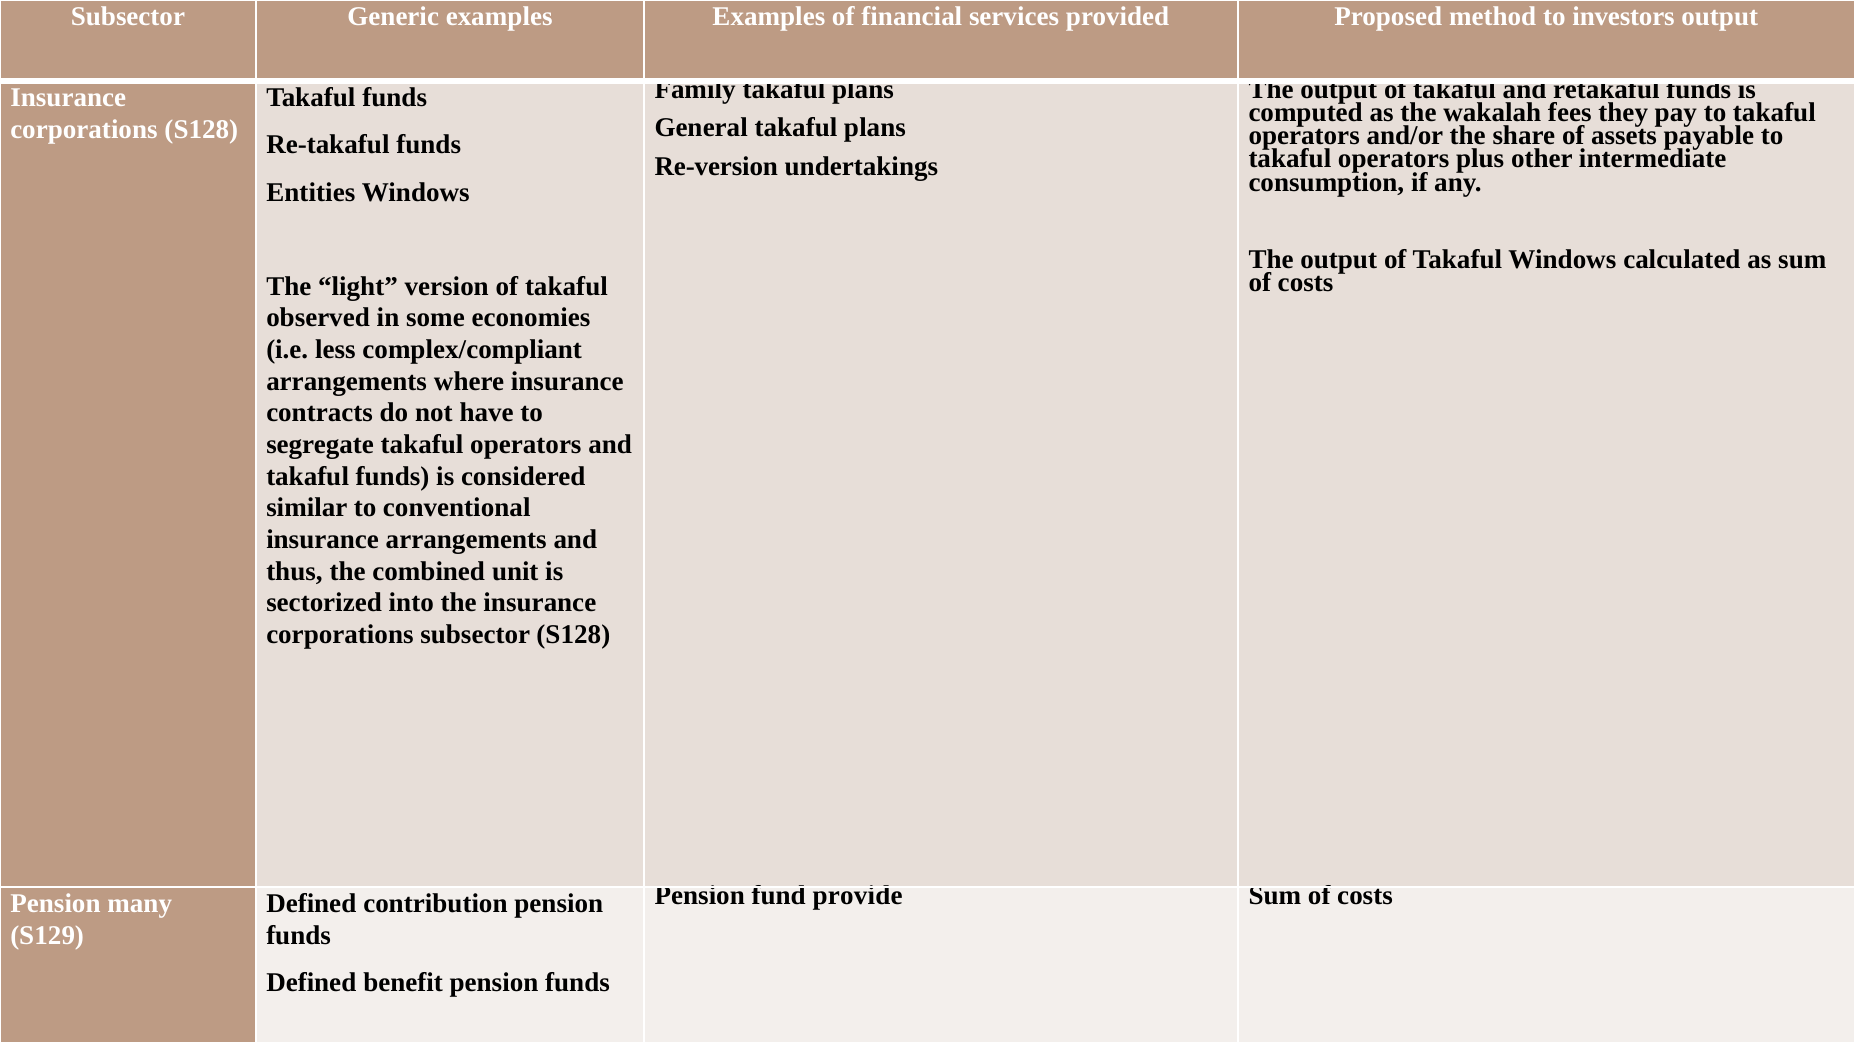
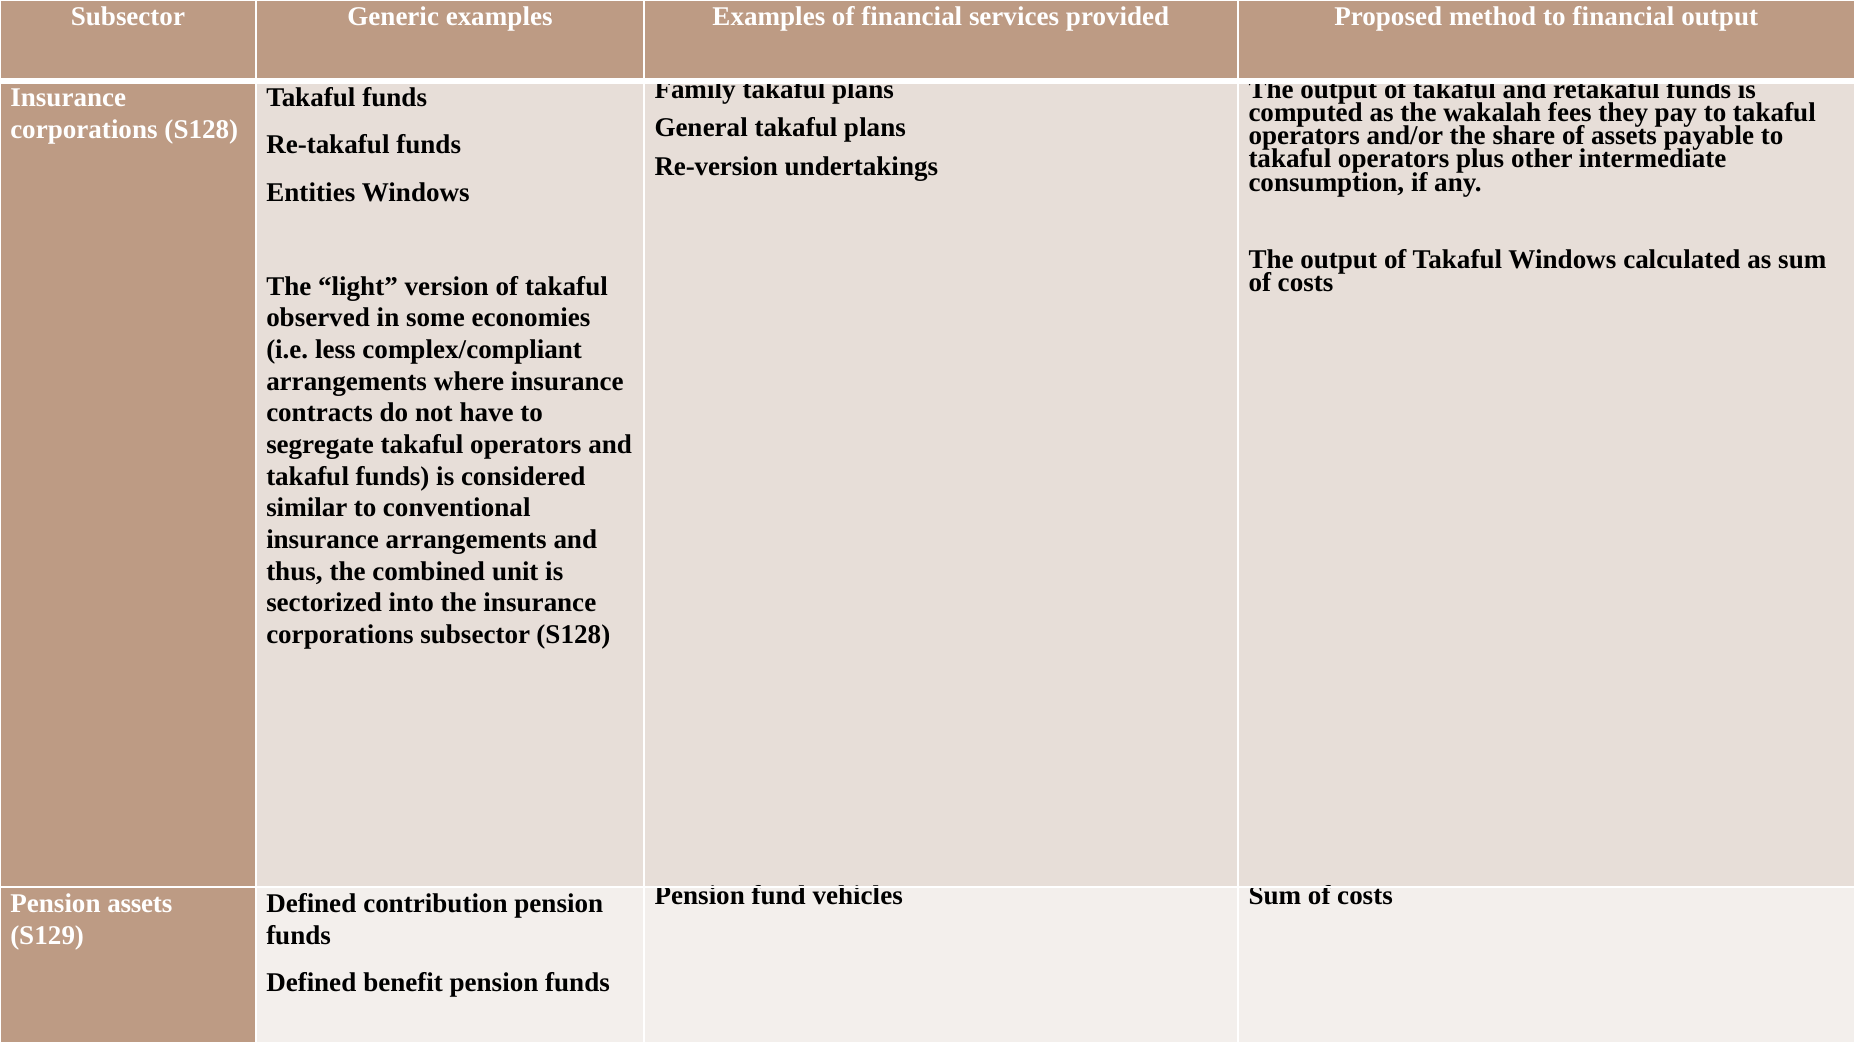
to investors: investors -> financial
provide: provide -> vehicles
Pension many: many -> assets
